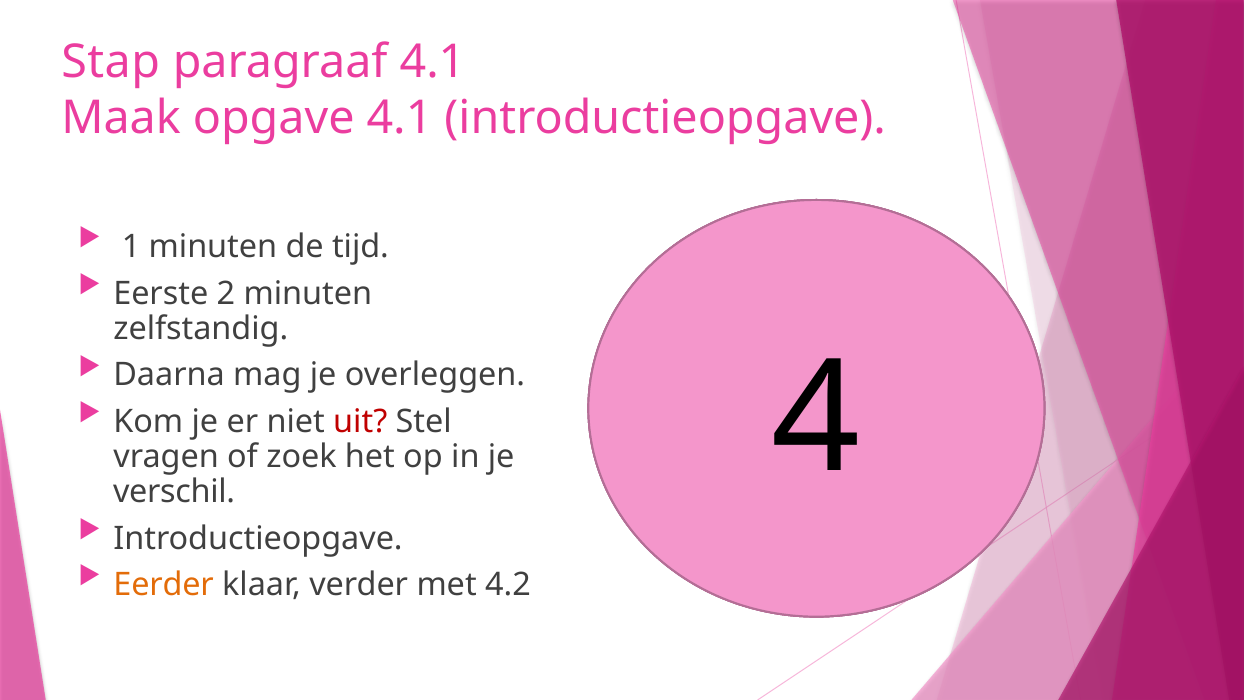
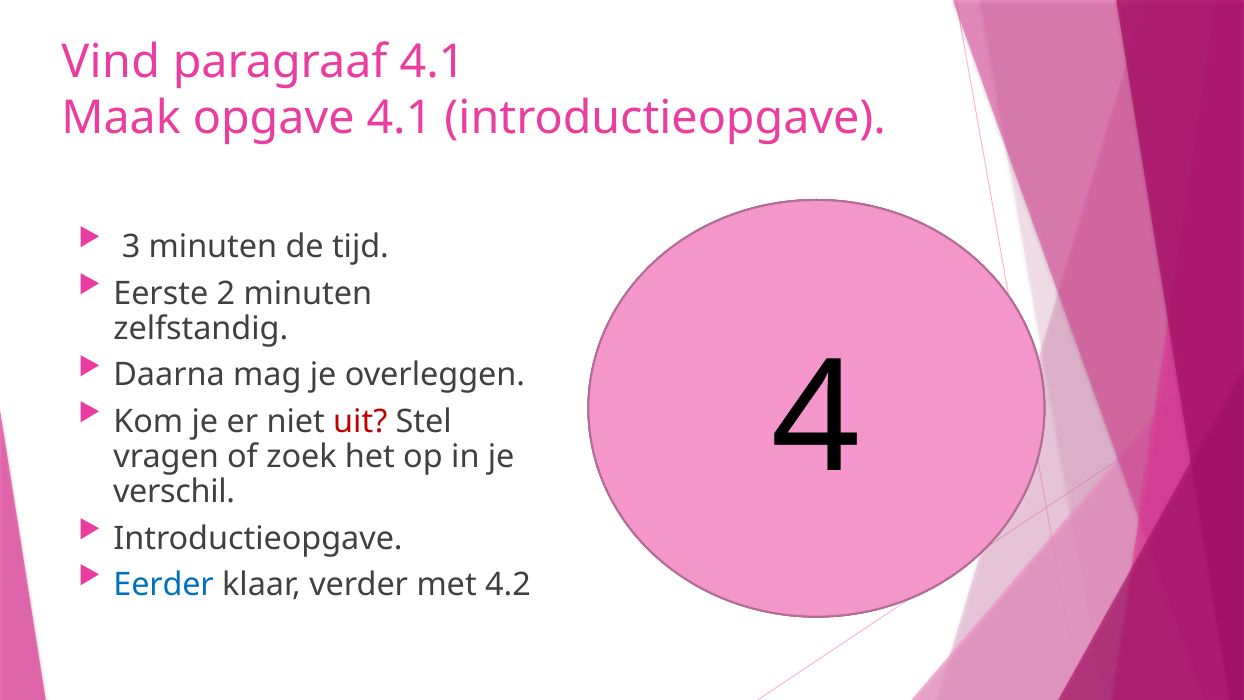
Stap: Stap -> Vind
1: 1 -> 3
Eerder colour: orange -> blue
